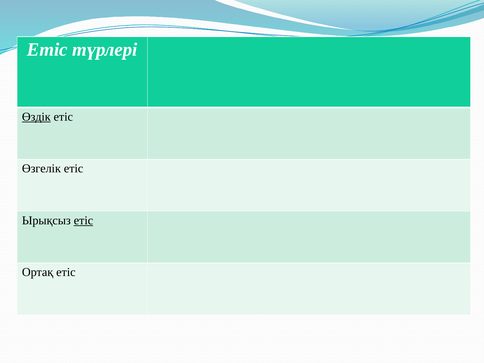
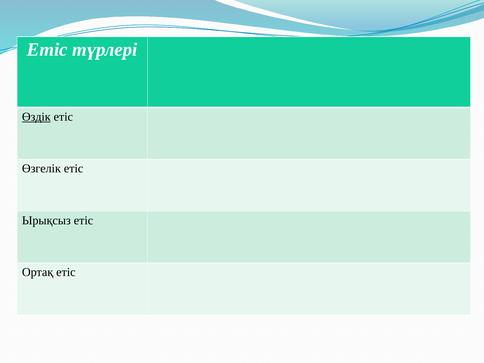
етіс at (83, 220) underline: present -> none
